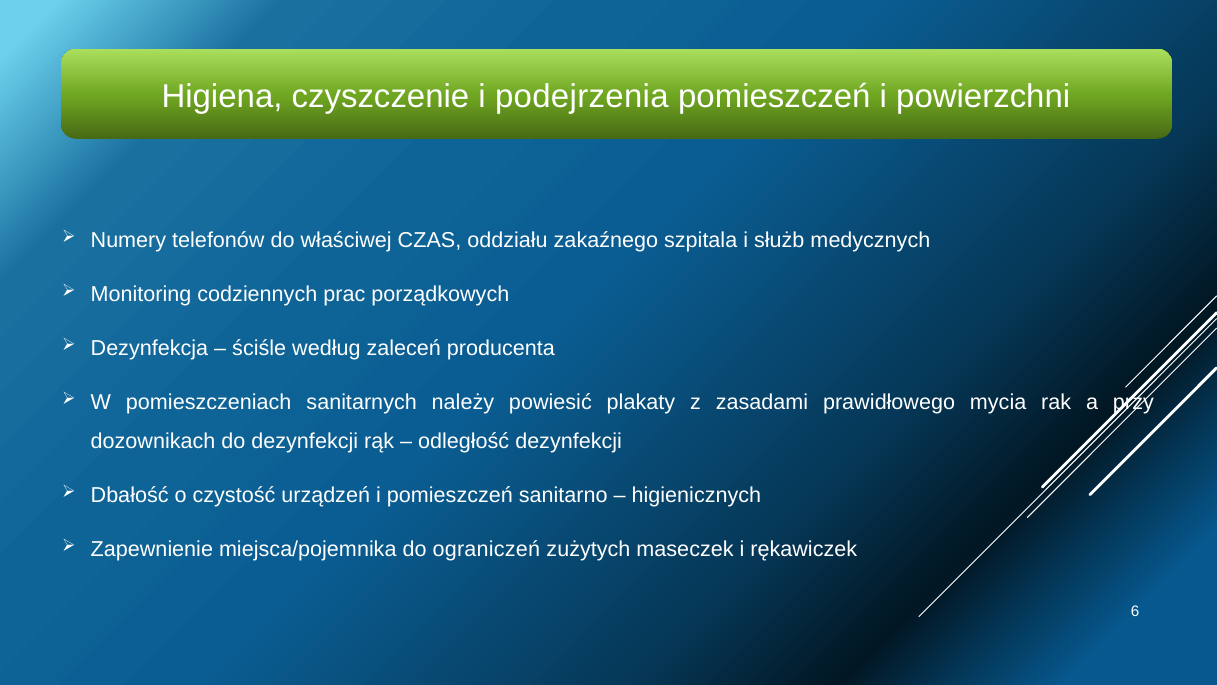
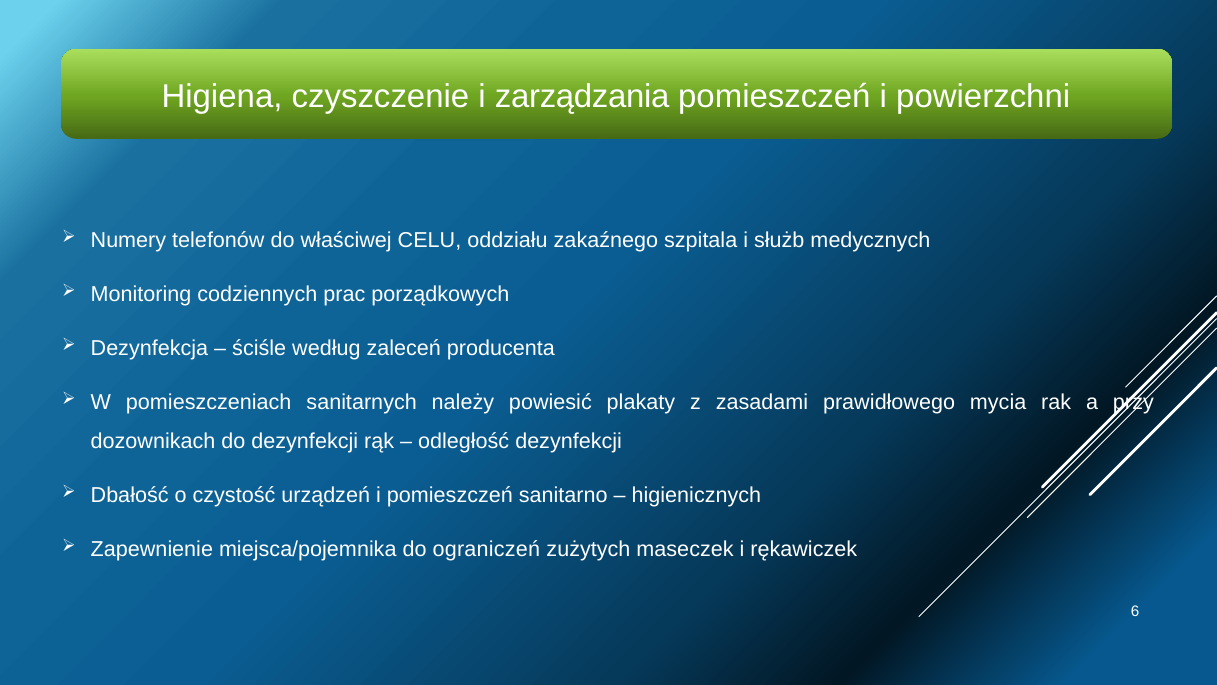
podejrzenia: podejrzenia -> zarządzania
CZAS: CZAS -> CELU
